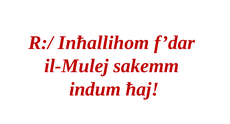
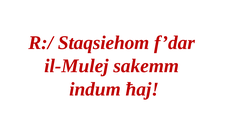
Inħallihom: Inħallihom -> Staqsiehom
